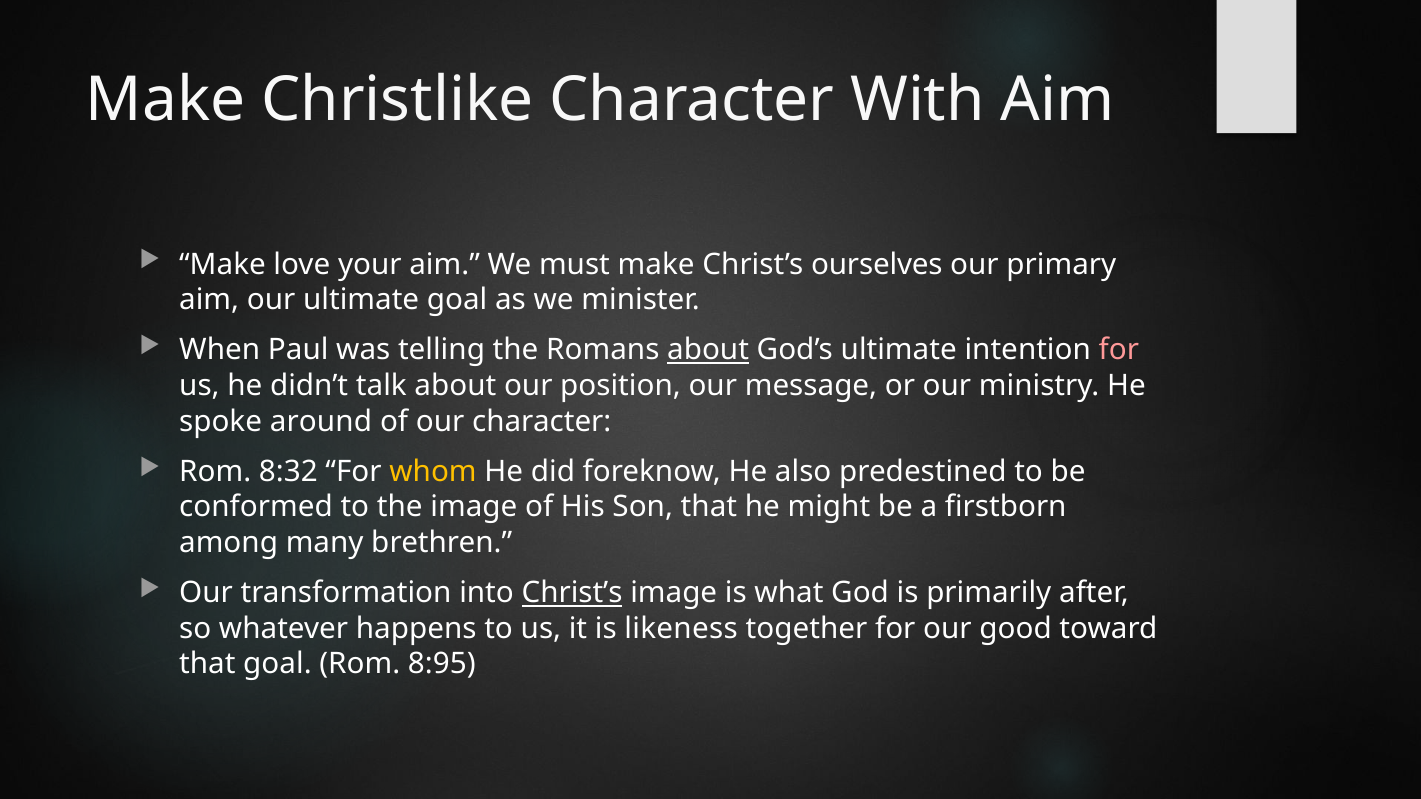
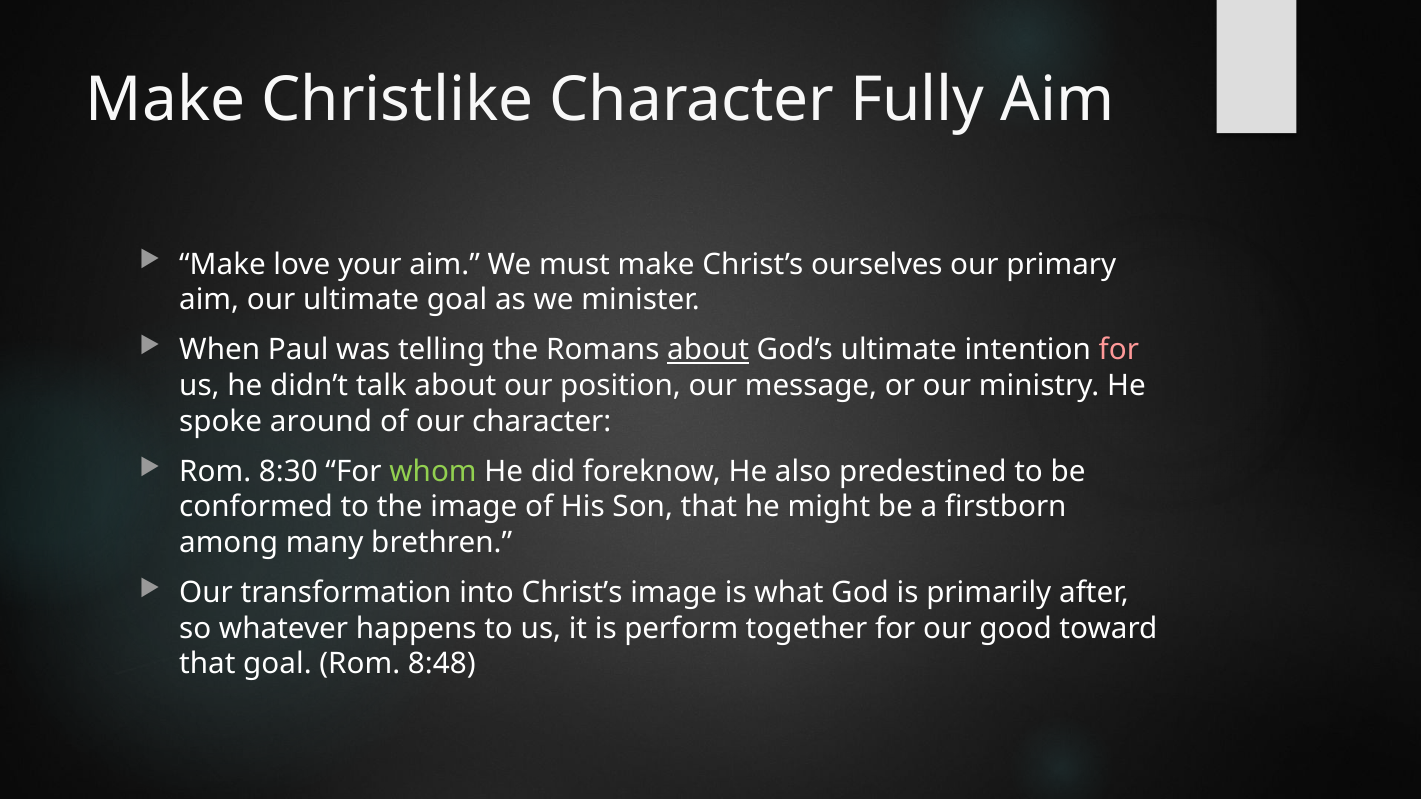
With: With -> Fully
8:32: 8:32 -> 8:30
whom colour: yellow -> light green
Christ’s at (572, 593) underline: present -> none
likeness: likeness -> perform
8:95: 8:95 -> 8:48
